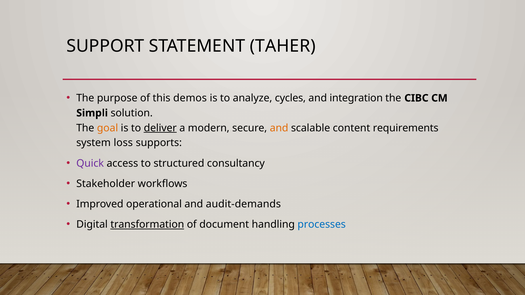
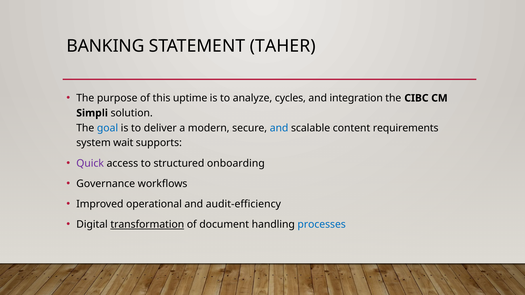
SUPPORT: SUPPORT -> BANKING
demos: demos -> uptime
goal colour: orange -> blue
deliver underline: present -> none
and at (279, 128) colour: orange -> blue
loss: loss -> wait
consultancy: consultancy -> onboarding
Stakeholder: Stakeholder -> Governance
audit-demands: audit-demands -> audit-efficiency
